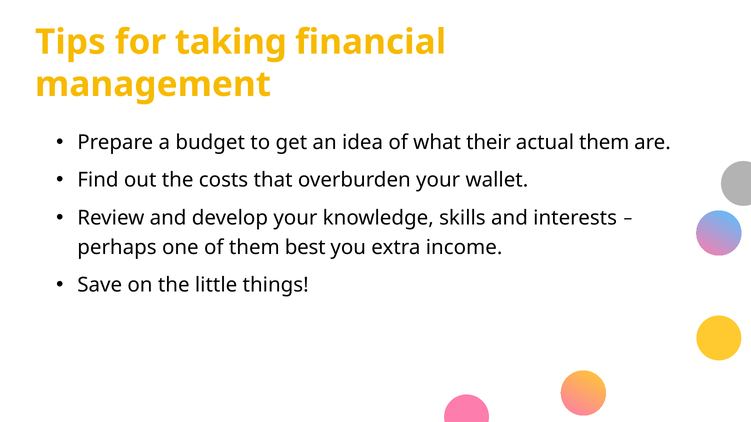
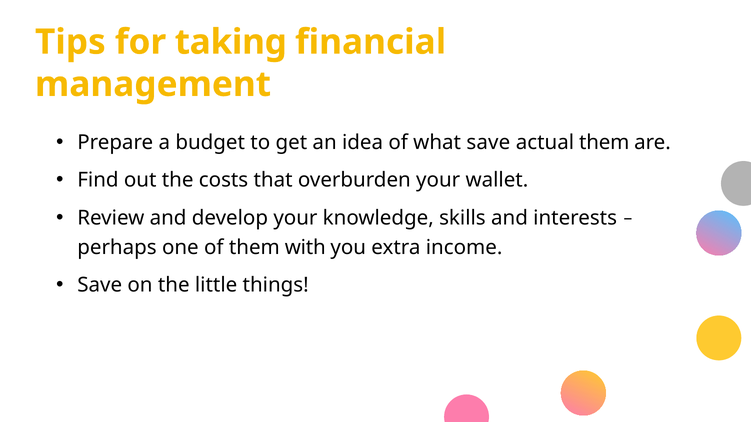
what their: their -> save
best: best -> with
